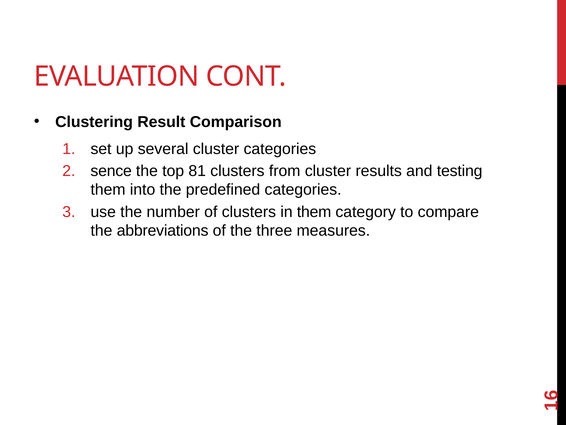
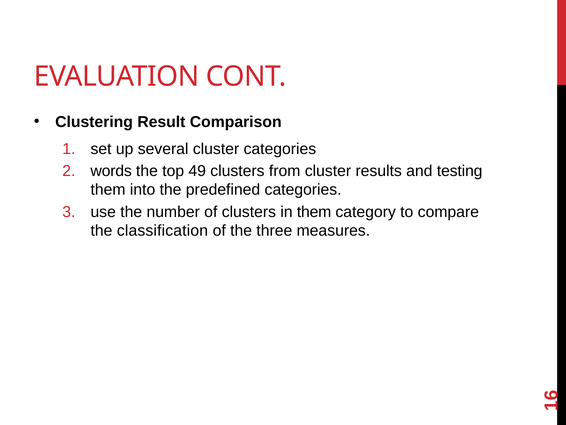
sence: sence -> words
81: 81 -> 49
abbreviations: abbreviations -> classification
